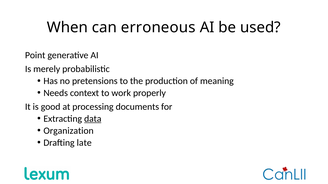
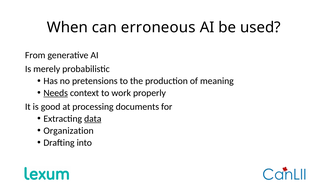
Point: Point -> From
Needs underline: none -> present
late: late -> into
